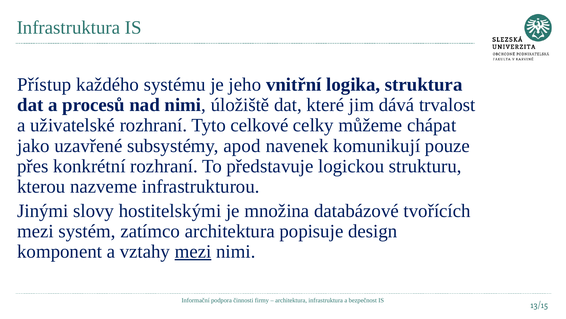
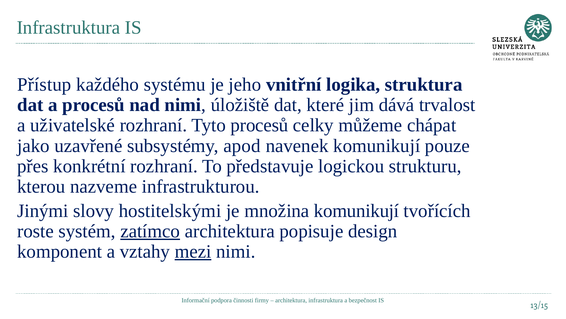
Tyto celkové: celkové -> procesů
množina databázové: databázové -> komunikují
mezi at (36, 231): mezi -> roste
zatímco underline: none -> present
